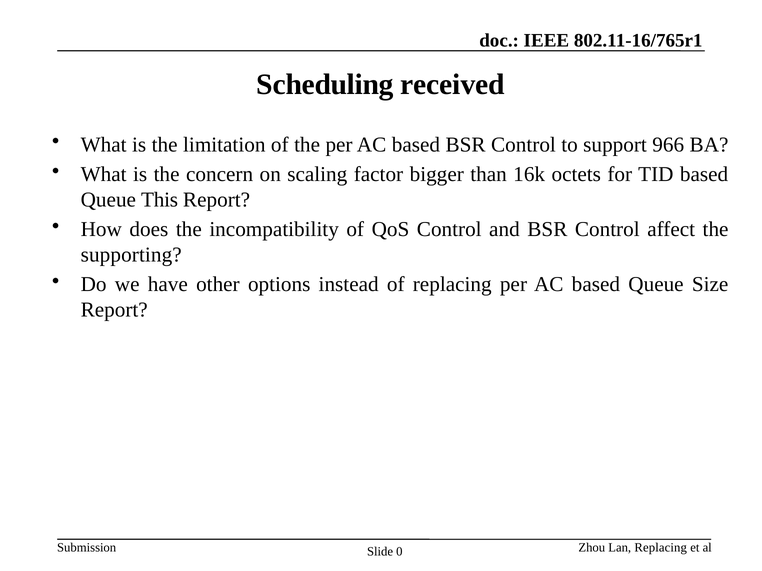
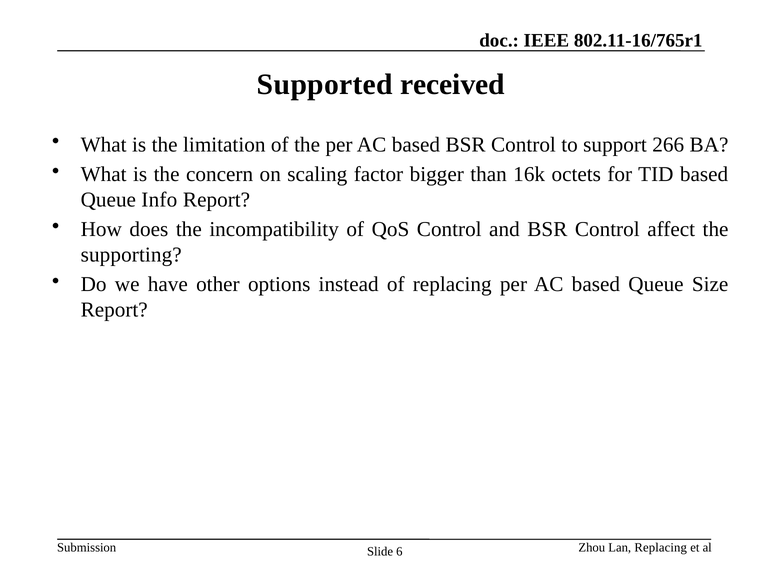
Scheduling: Scheduling -> Supported
966: 966 -> 266
This: This -> Info
0: 0 -> 6
